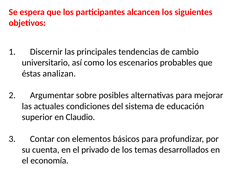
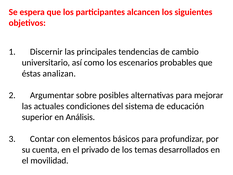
Claudio: Claudio -> Análisis
economía: economía -> movilidad
